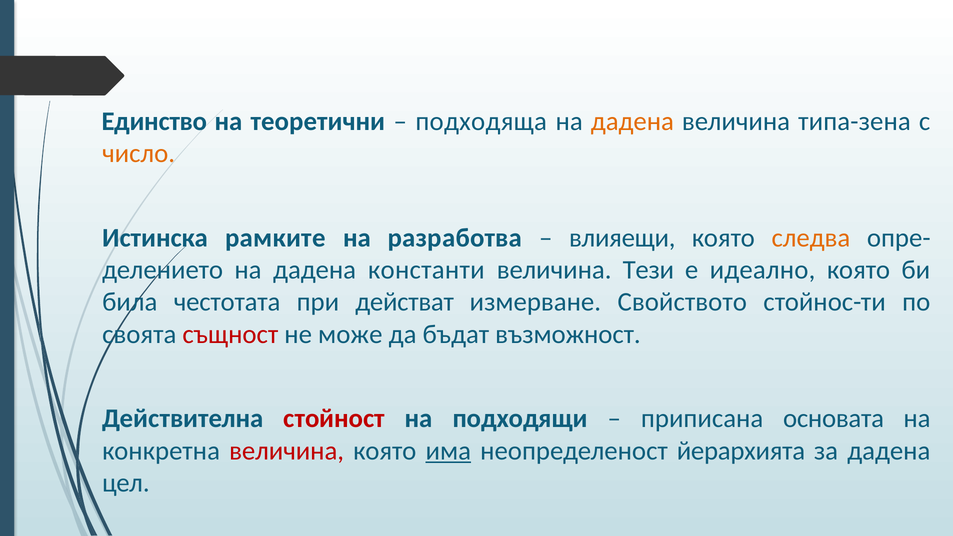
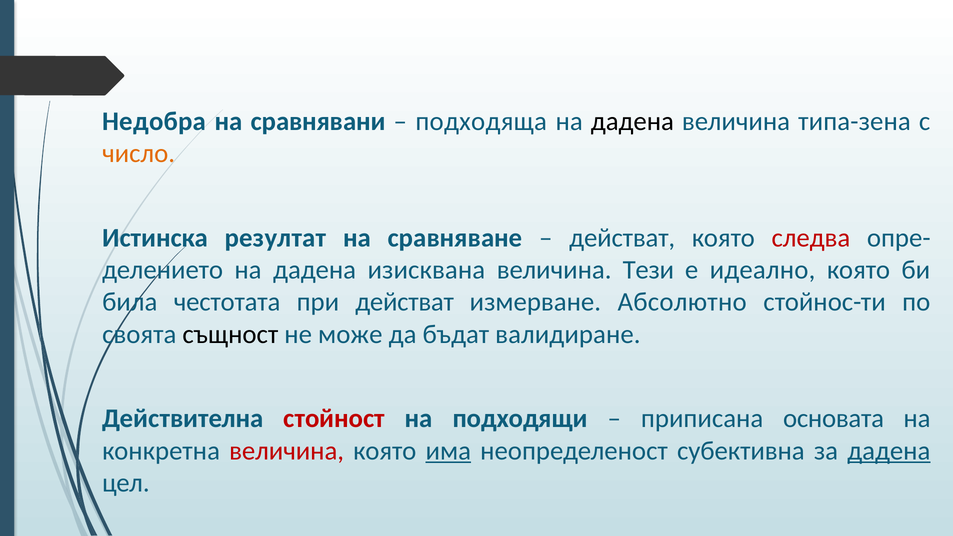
Единство: Единство -> Недобра
теоретични: теоретични -> сравнявани
дадена at (632, 121) colour: orange -> black
рамките: рамките -> резултат
разработва: разработва -> сравняване
влияещи at (622, 238): влияещи -> действат
следва colour: orange -> red
константи: константи -> изисквана
Свойството: Свойството -> Абсолютно
същност colour: red -> black
възможност: възможност -> валидиране
йерархията: йерархията -> субективна
дадена at (889, 451) underline: none -> present
